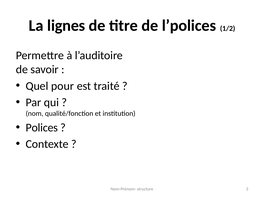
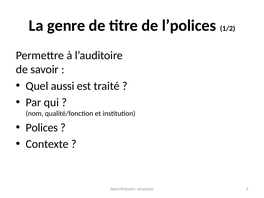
lignes: lignes -> genre
pour: pour -> aussi
